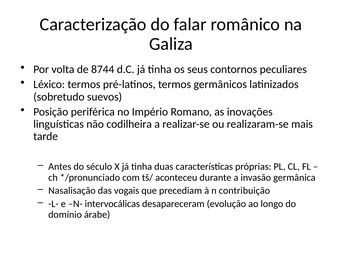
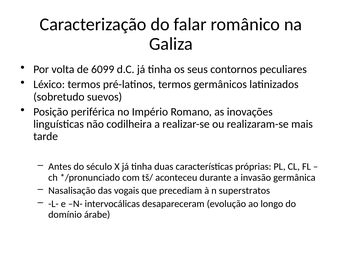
8744: 8744 -> 6099
contribuição: contribuição -> superstratos
